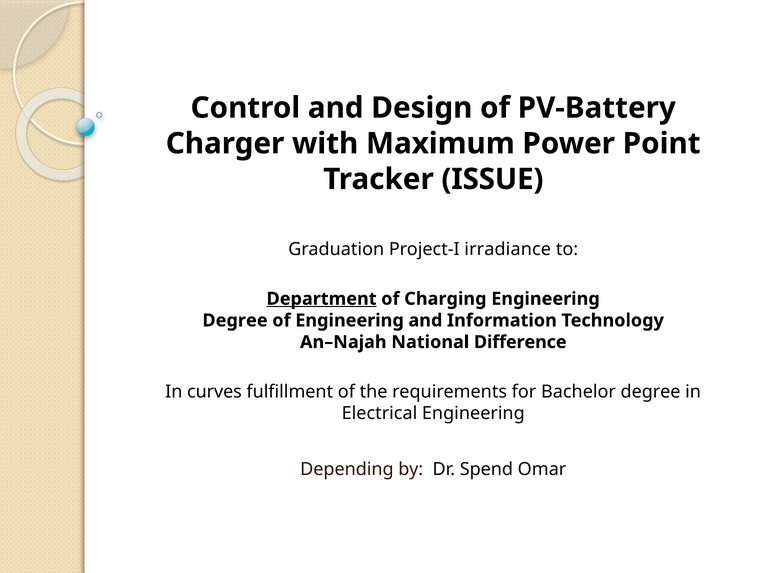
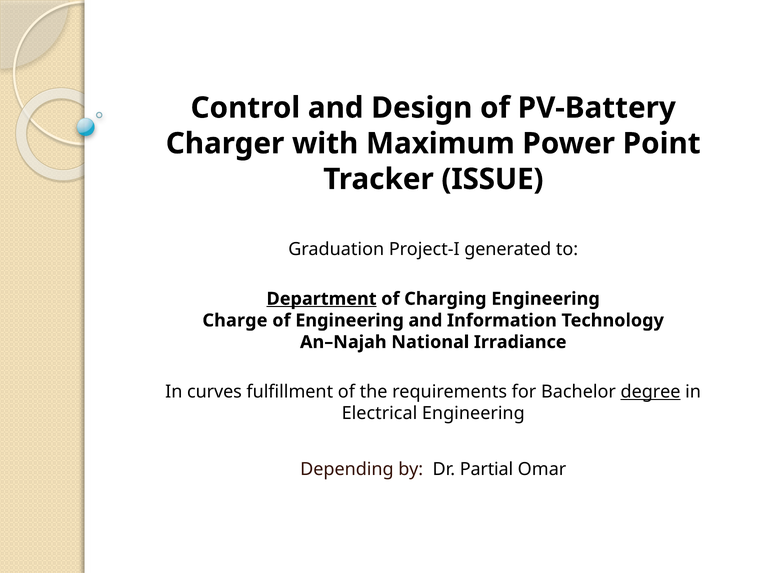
irradiance: irradiance -> generated
Degree at (235, 320): Degree -> Charge
Difference: Difference -> Irradiance
degree at (651, 391) underline: none -> present
Spend: Spend -> Partial
